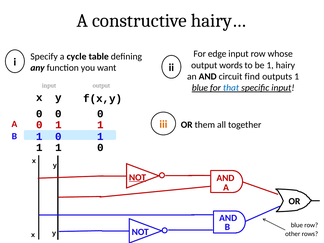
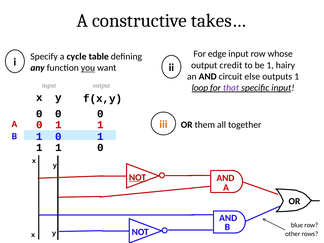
hairy…: hairy… -> takes…
words: words -> credit
you underline: none -> present
find: find -> else
blue at (200, 88): blue -> loop
that colour: blue -> purple
